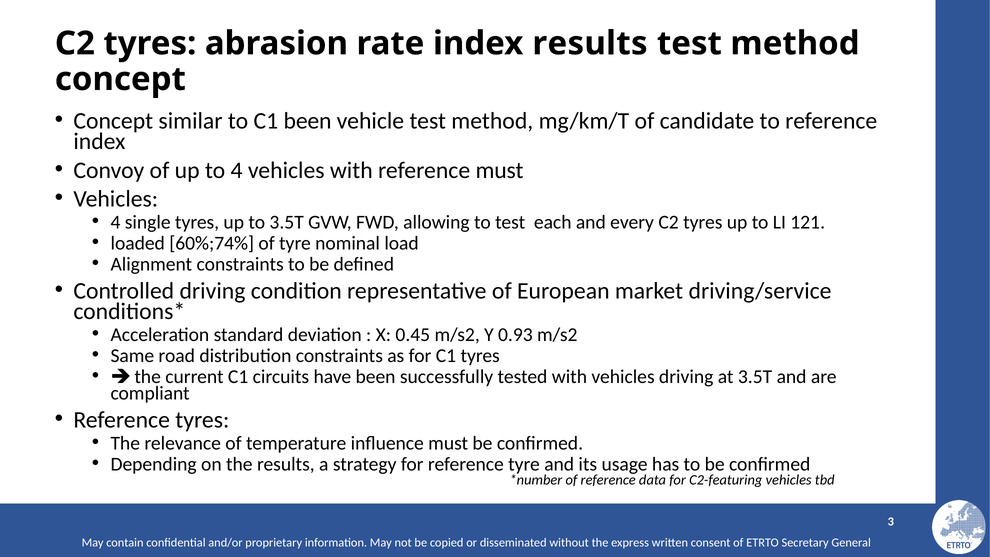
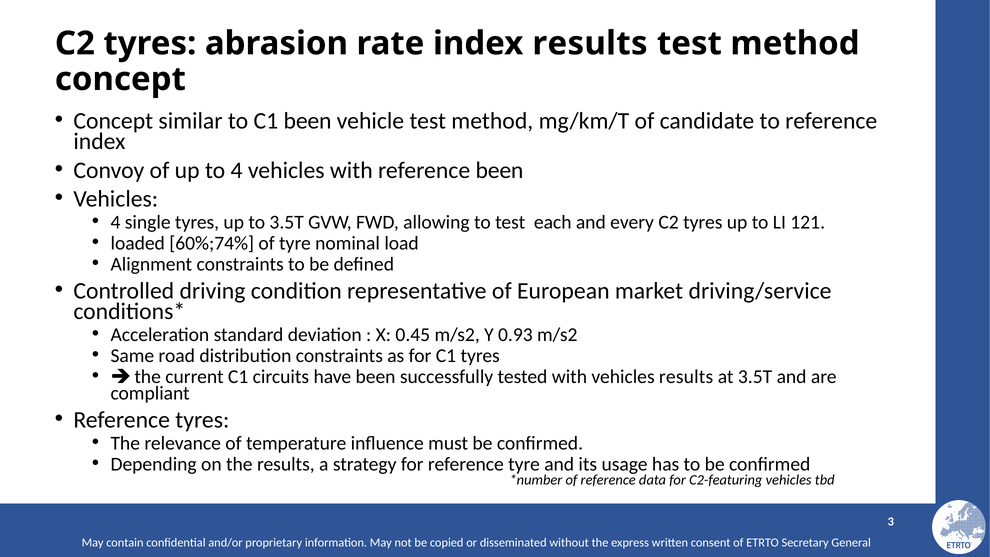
reference must: must -> been
vehicles driving: driving -> results
